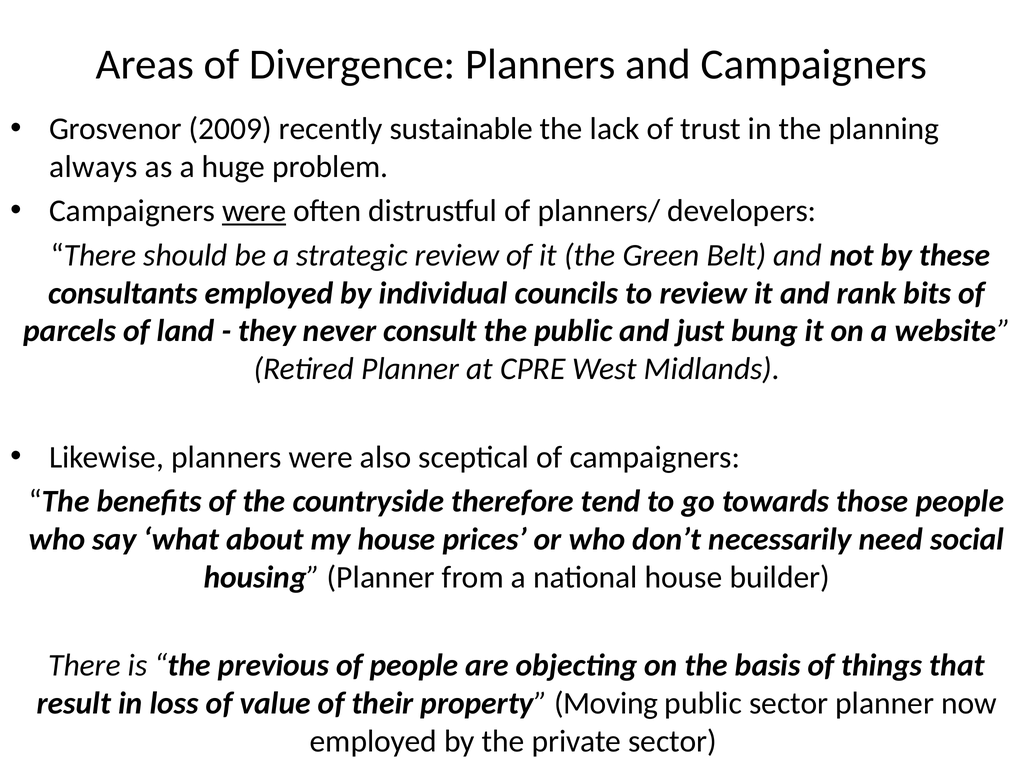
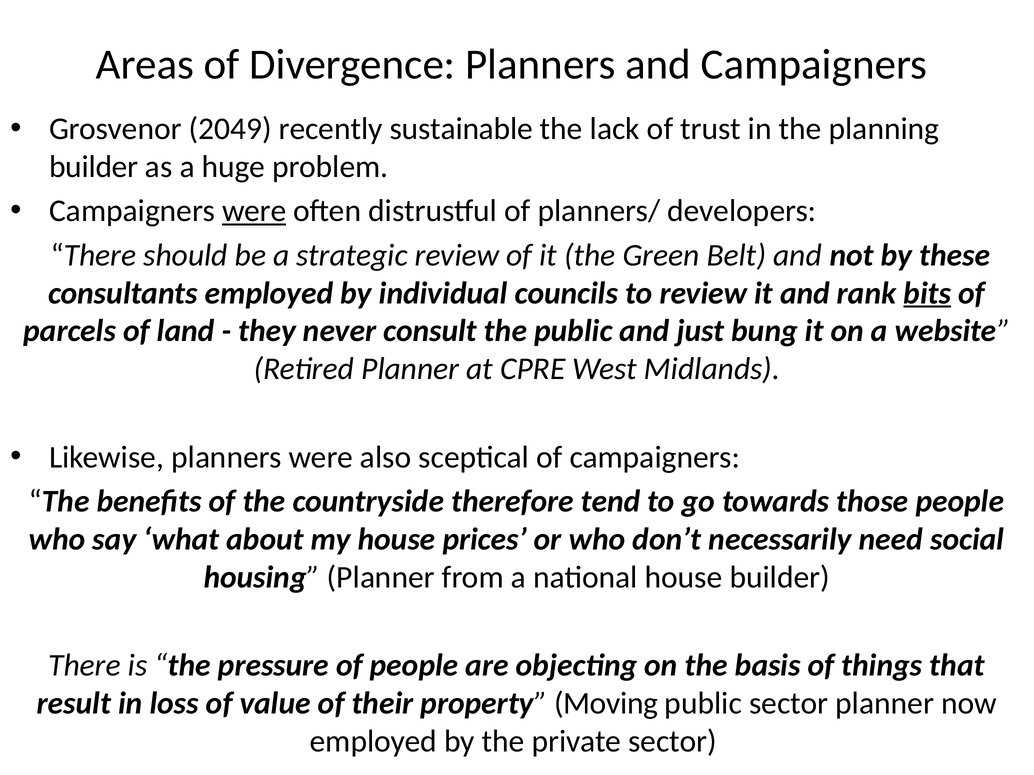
2009: 2009 -> 2049
always at (93, 167): always -> builder
bits underline: none -> present
previous: previous -> pressure
